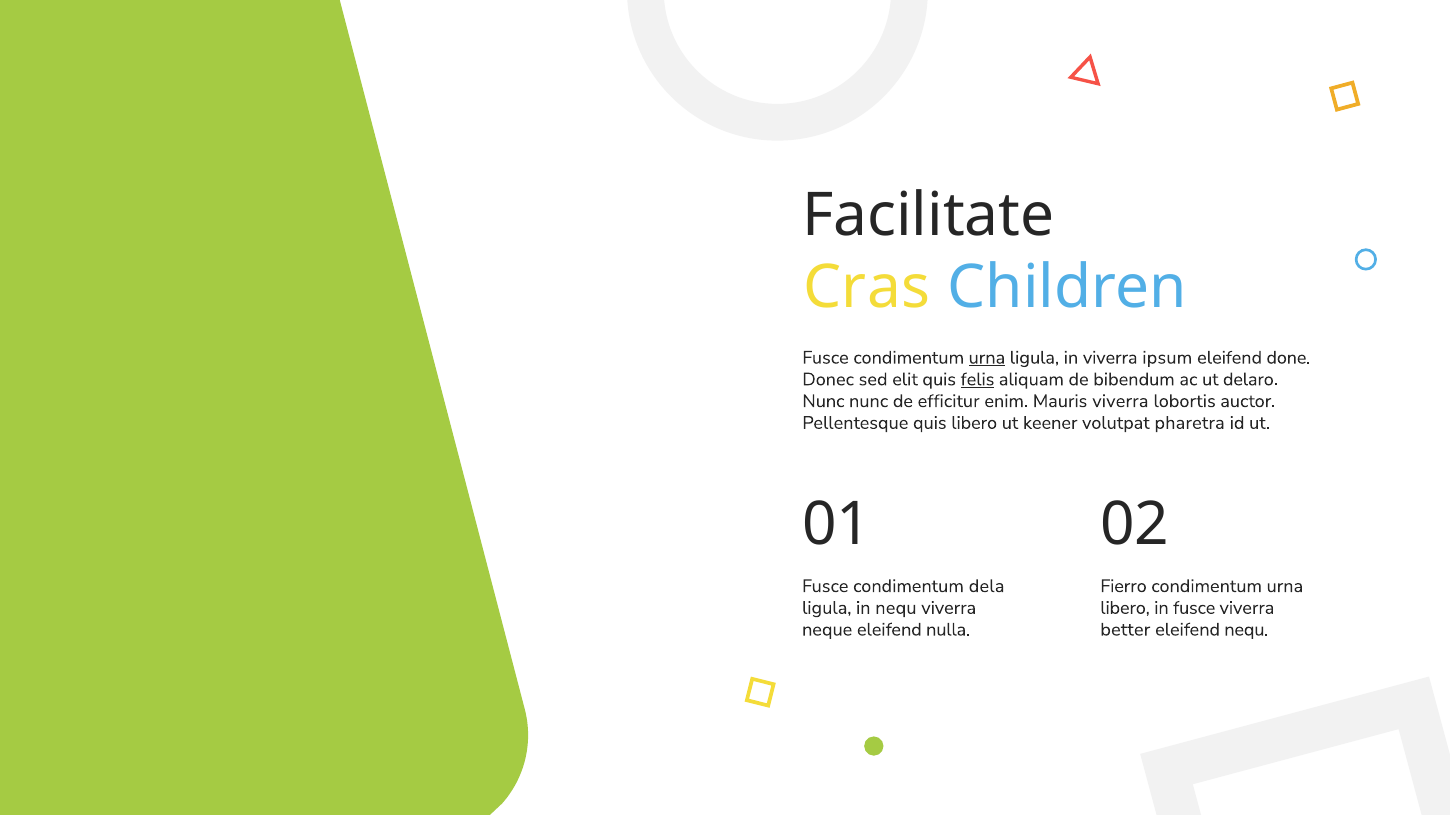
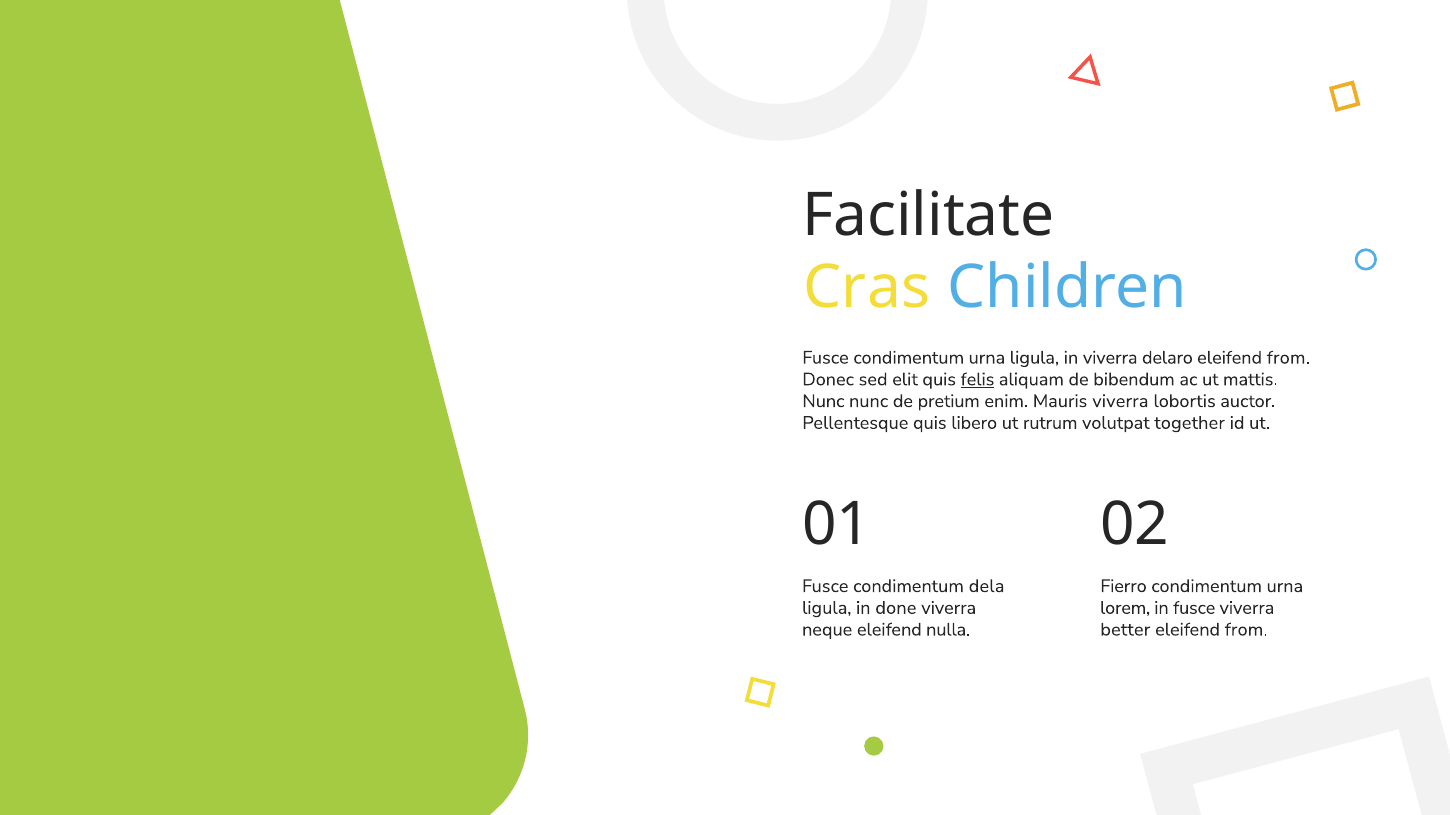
urna at (987, 358) underline: present -> none
ipsum: ipsum -> delaro
done at (1288, 358): done -> from
delaro: delaro -> mattis
efficitur: efficitur -> pretium
keener: keener -> rutrum
pharetra: pharetra -> together
in nequ: nequ -> done
libero at (1125, 608): libero -> lorem
nequ at (1246, 630): nequ -> from
